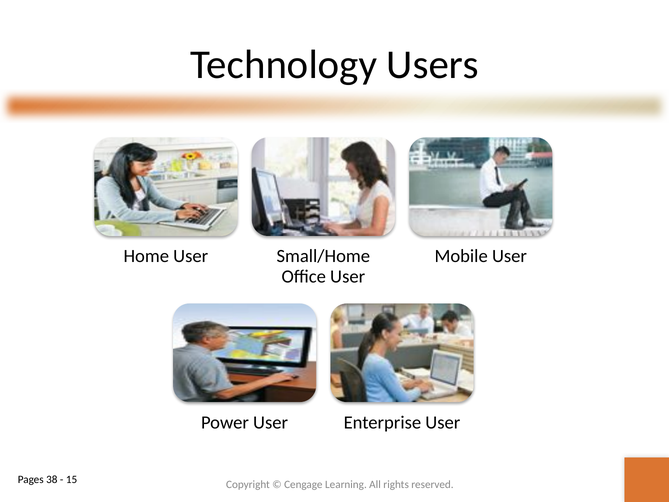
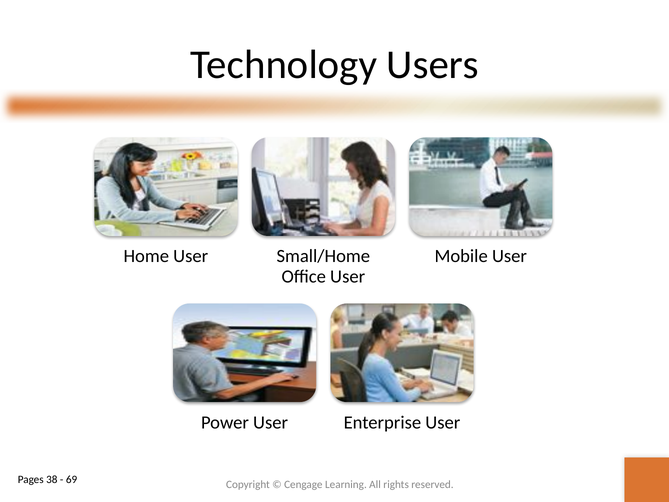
15: 15 -> 69
